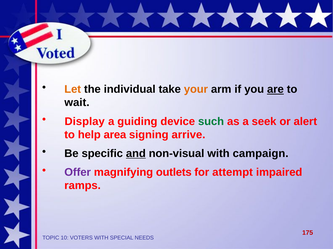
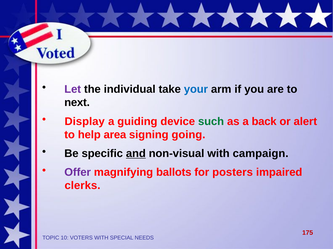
Let colour: orange -> purple
your colour: orange -> blue
are underline: present -> none
wait: wait -> next
seek: seek -> back
arrive: arrive -> going
outlets: outlets -> ballots
attempt: attempt -> posters
ramps: ramps -> clerks
